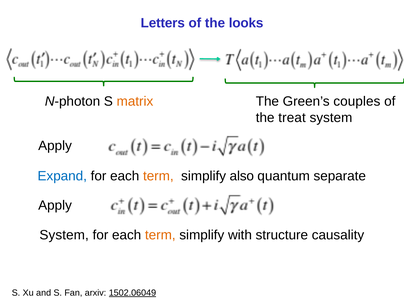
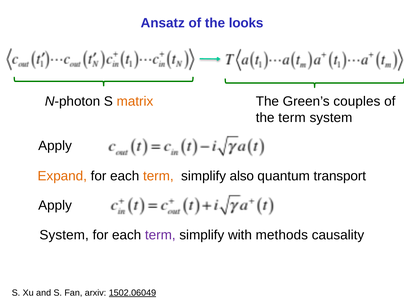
Letters: Letters -> Ansatz
the treat: treat -> term
Expand colour: blue -> orange
separate: separate -> transport
term at (160, 235) colour: orange -> purple
structure: structure -> methods
